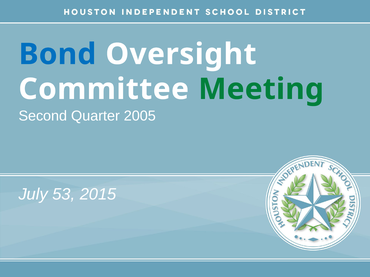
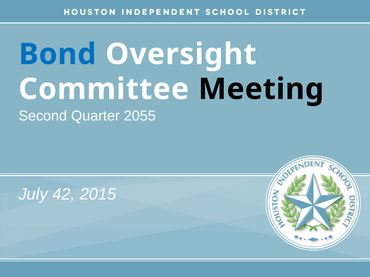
Meeting colour: green -> black
2005: 2005 -> 2055
53: 53 -> 42
